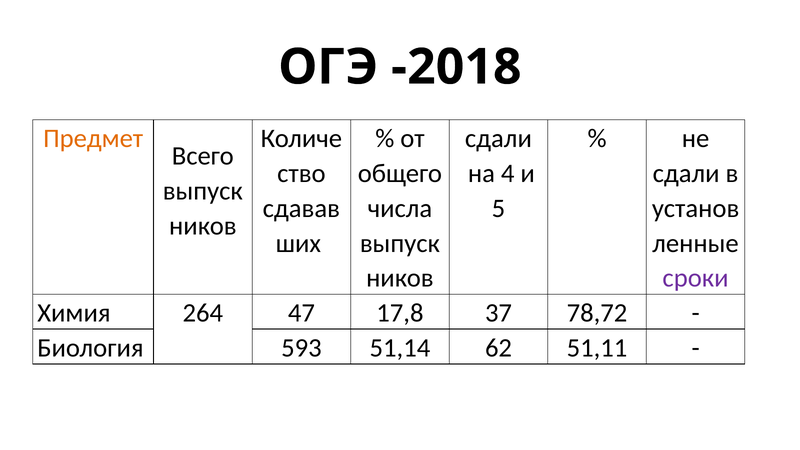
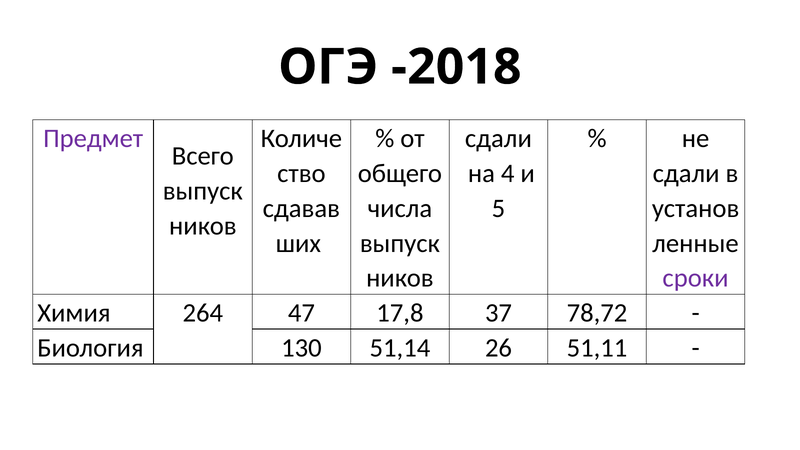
Предмет colour: orange -> purple
593: 593 -> 130
62: 62 -> 26
